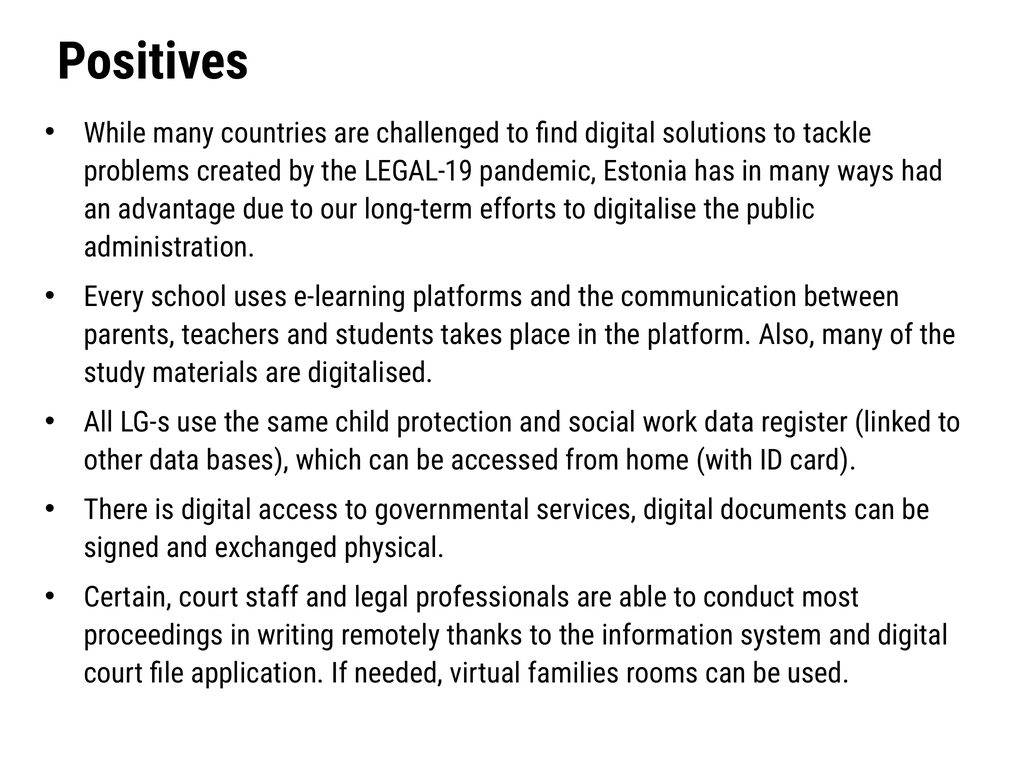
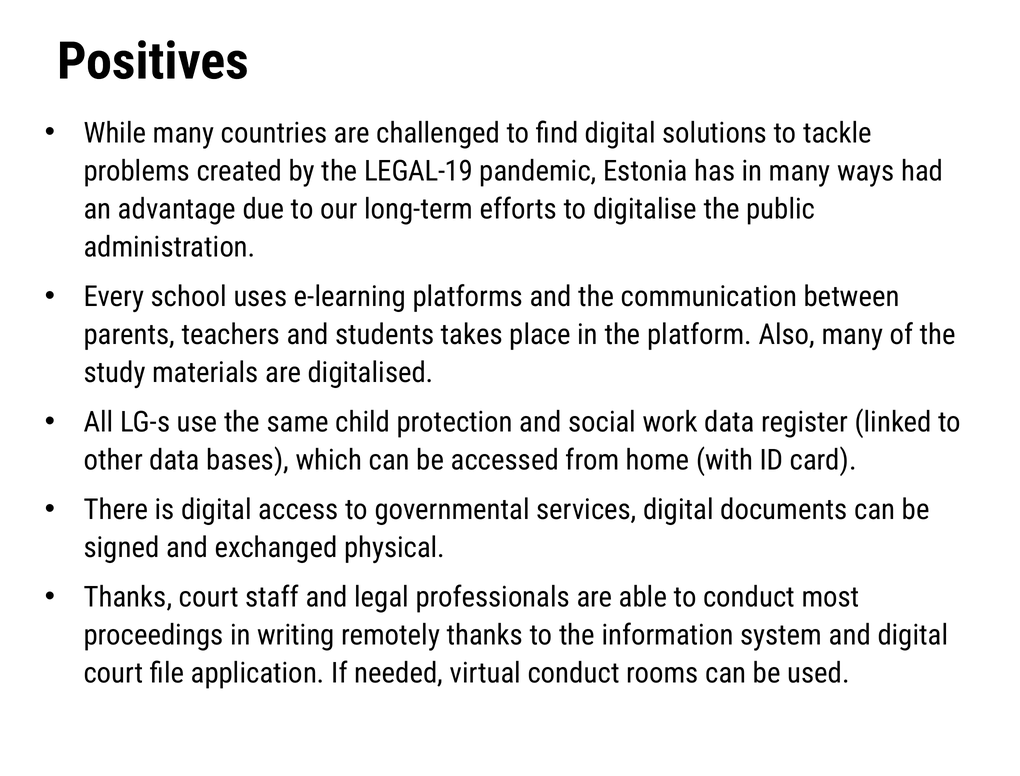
Certain at (128, 597): Certain -> Thanks
virtual families: families -> conduct
